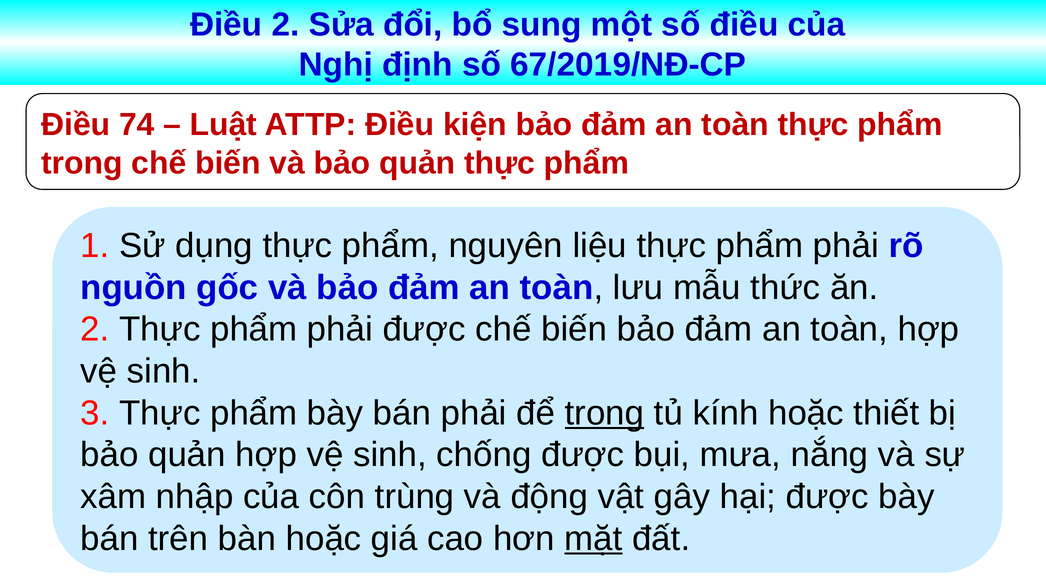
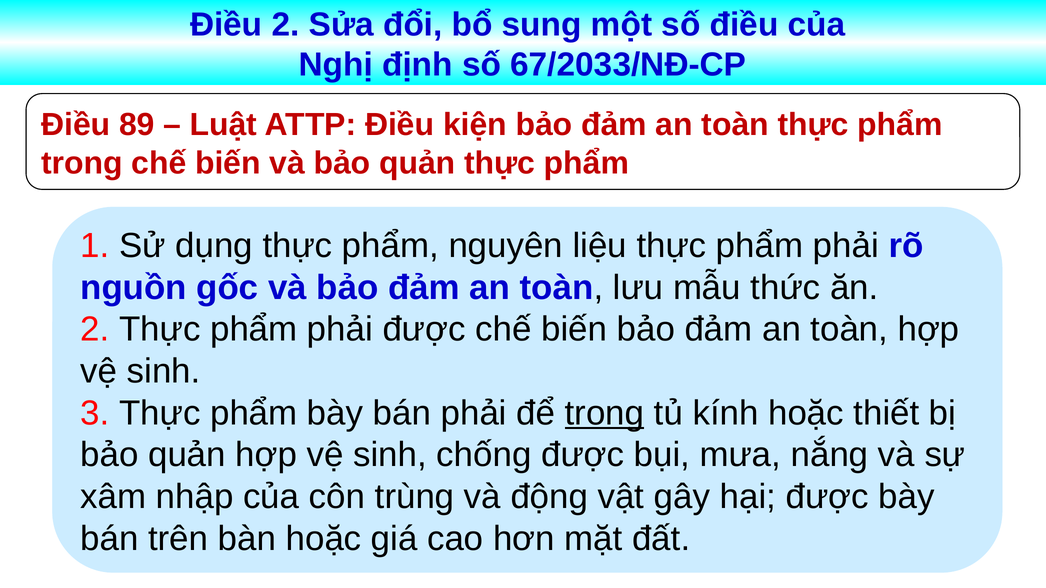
67/2019/NĐ-CP: 67/2019/NĐ-CP -> 67/2033/NĐ-CP
74: 74 -> 89
mặt underline: present -> none
